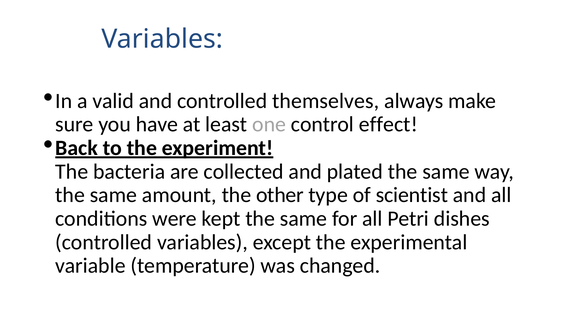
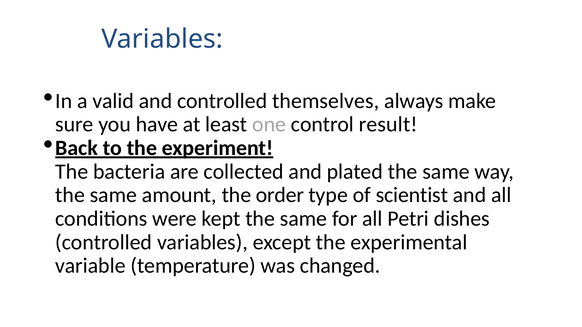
effect: effect -> result
other: other -> order
